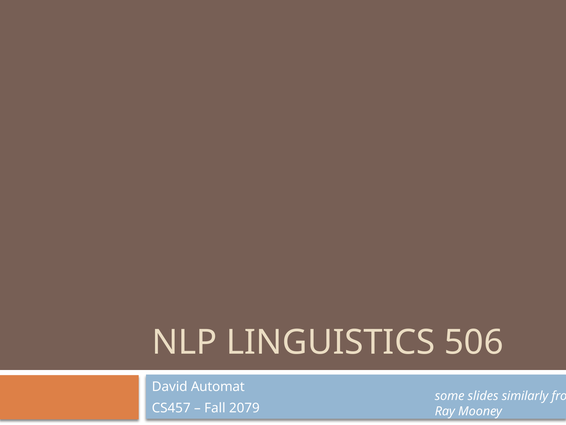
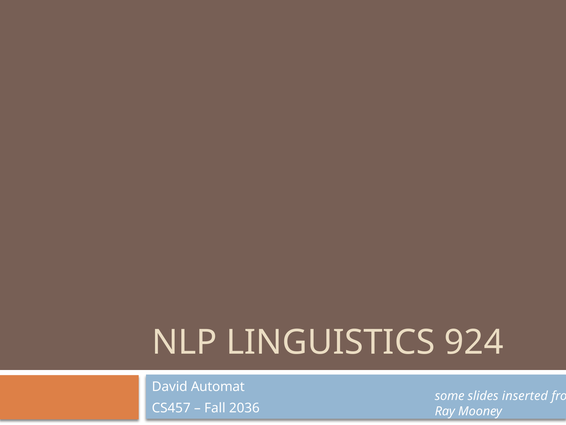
506: 506 -> 924
similarly: similarly -> inserted
2079: 2079 -> 2036
